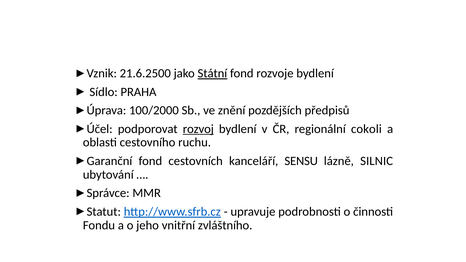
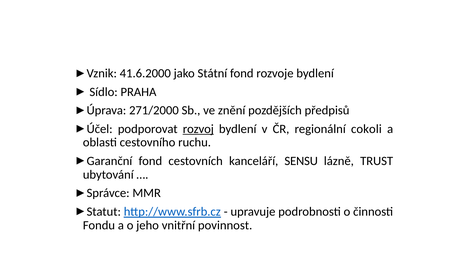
21.6.2500: 21.6.2500 -> 41.6.2000
Státní underline: present -> none
100/2000: 100/2000 -> 271/2000
SILNIC: SILNIC -> TRUST
zvláštního: zvláštního -> povinnost
